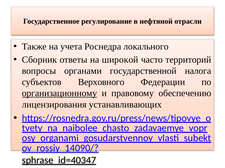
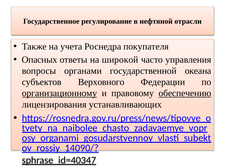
локального: локального -> покупателя
Сборник: Сборник -> Опасных
территорий: территорий -> управления
налога: налога -> океана
обеспечению underline: none -> present
